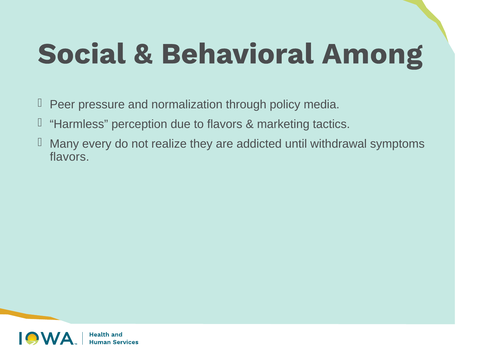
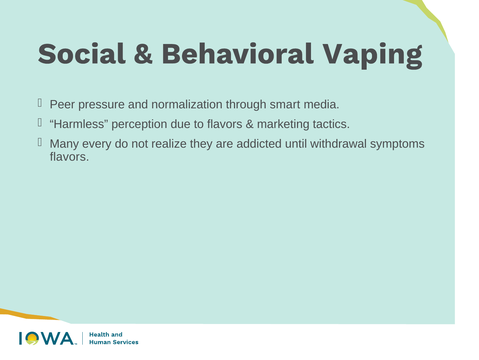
Among: Among -> Vaping
policy: policy -> smart
